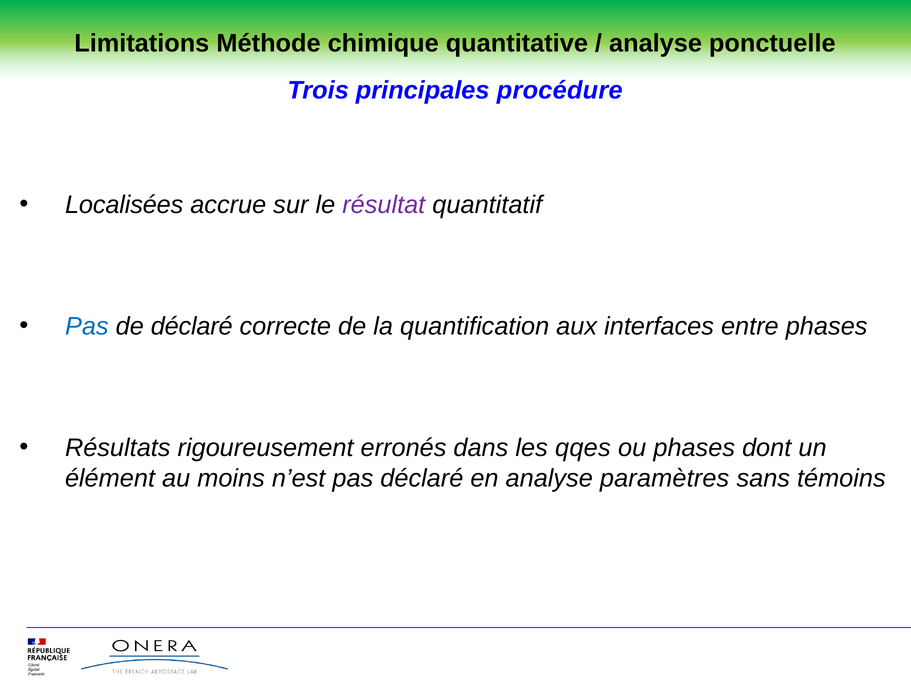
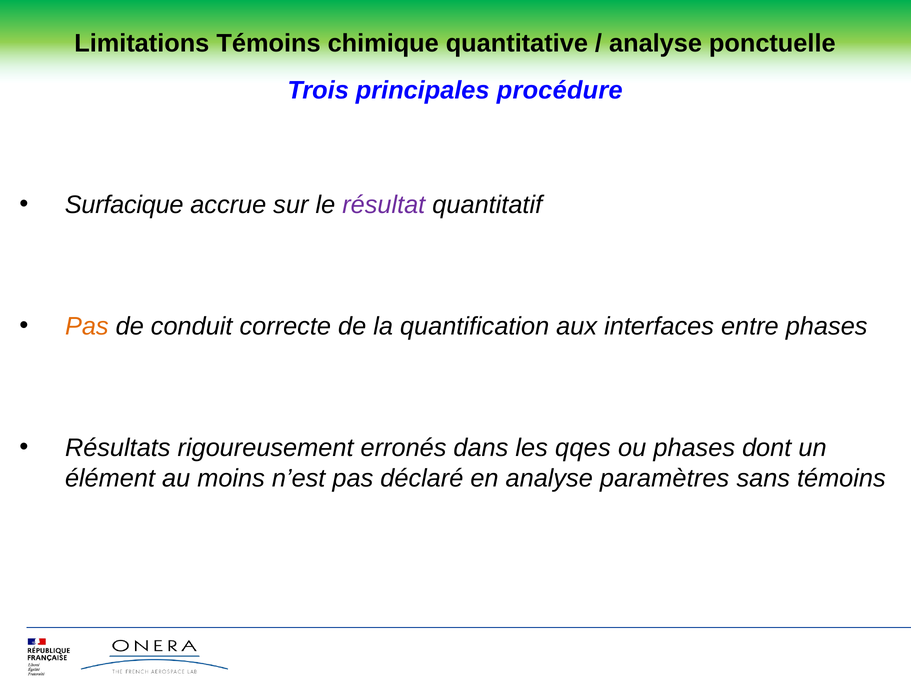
Limitations Méthode: Méthode -> Témoins
Localisées: Localisées -> Surfacique
Pas at (87, 326) colour: blue -> orange
de déclaré: déclaré -> conduit
